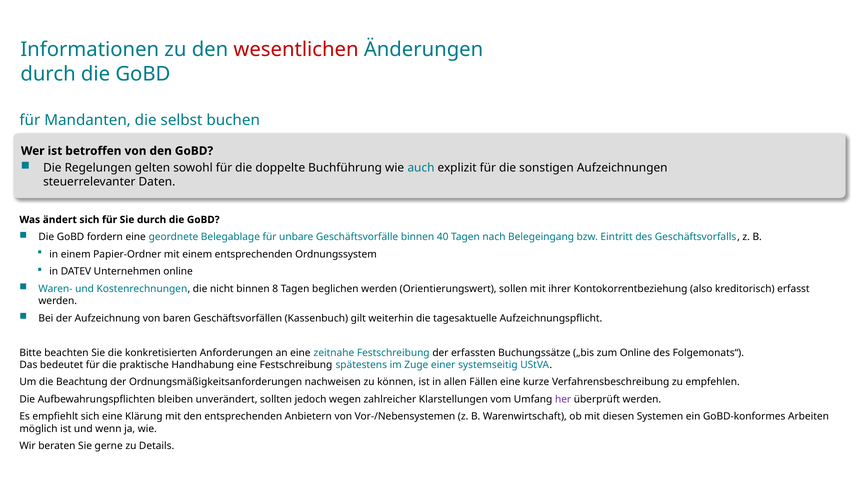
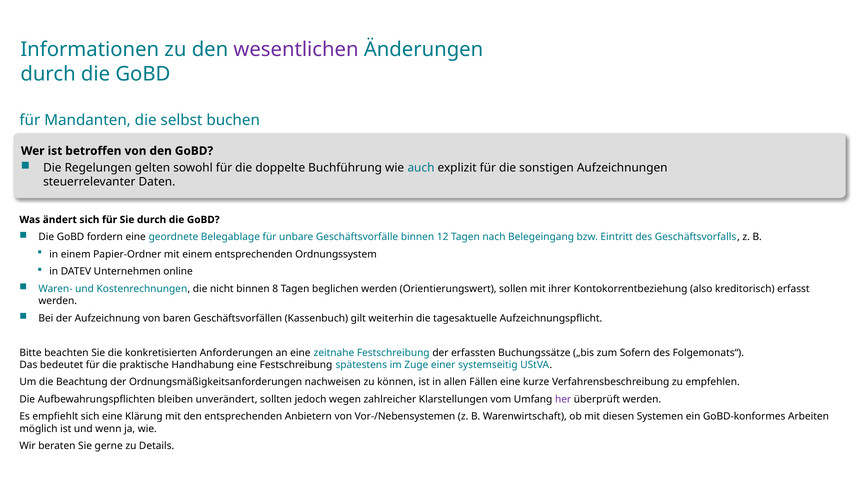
wesentlichen colour: red -> purple
40: 40 -> 12
zum Online: Online -> Sofern
